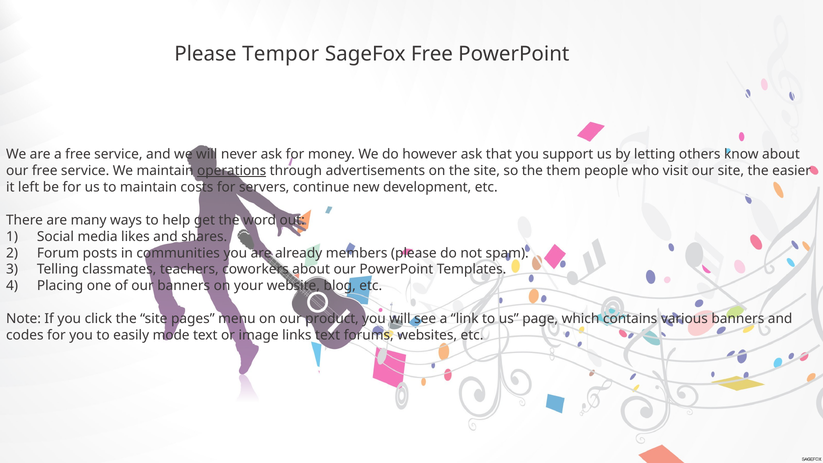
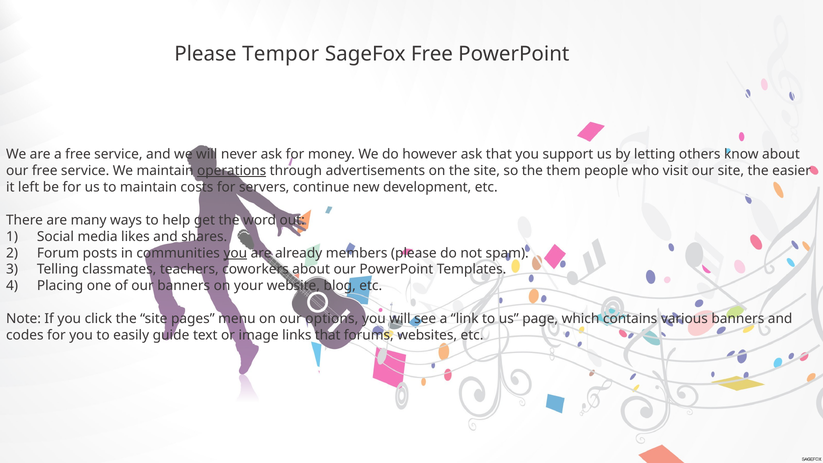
you at (235, 253) underline: none -> present
product: product -> options
mode: mode -> guide
links text: text -> that
